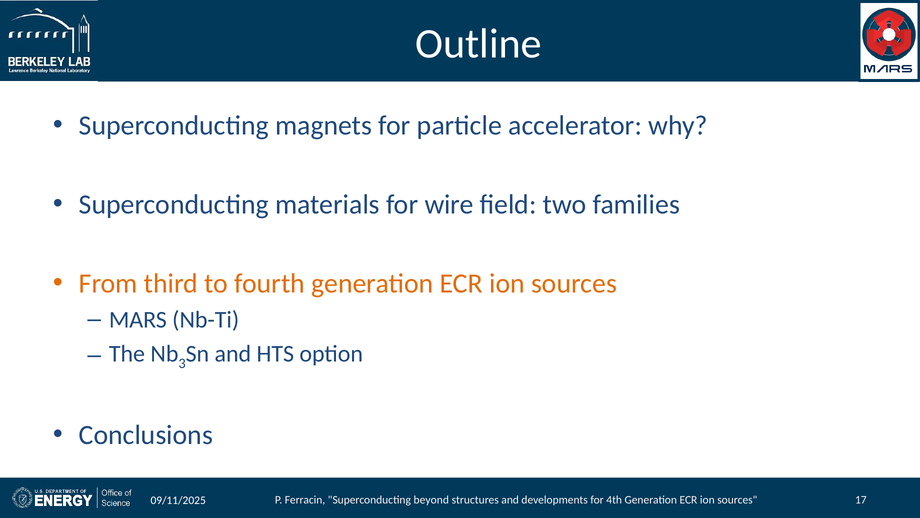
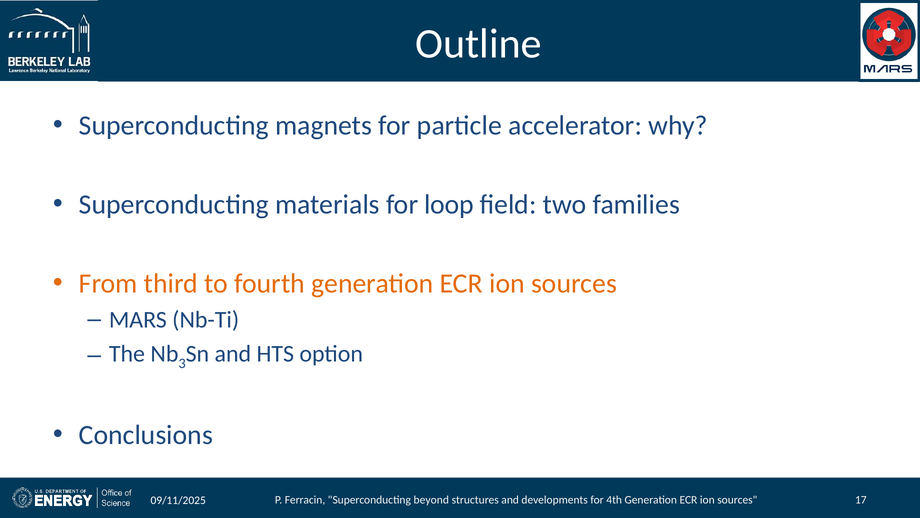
wire: wire -> loop
